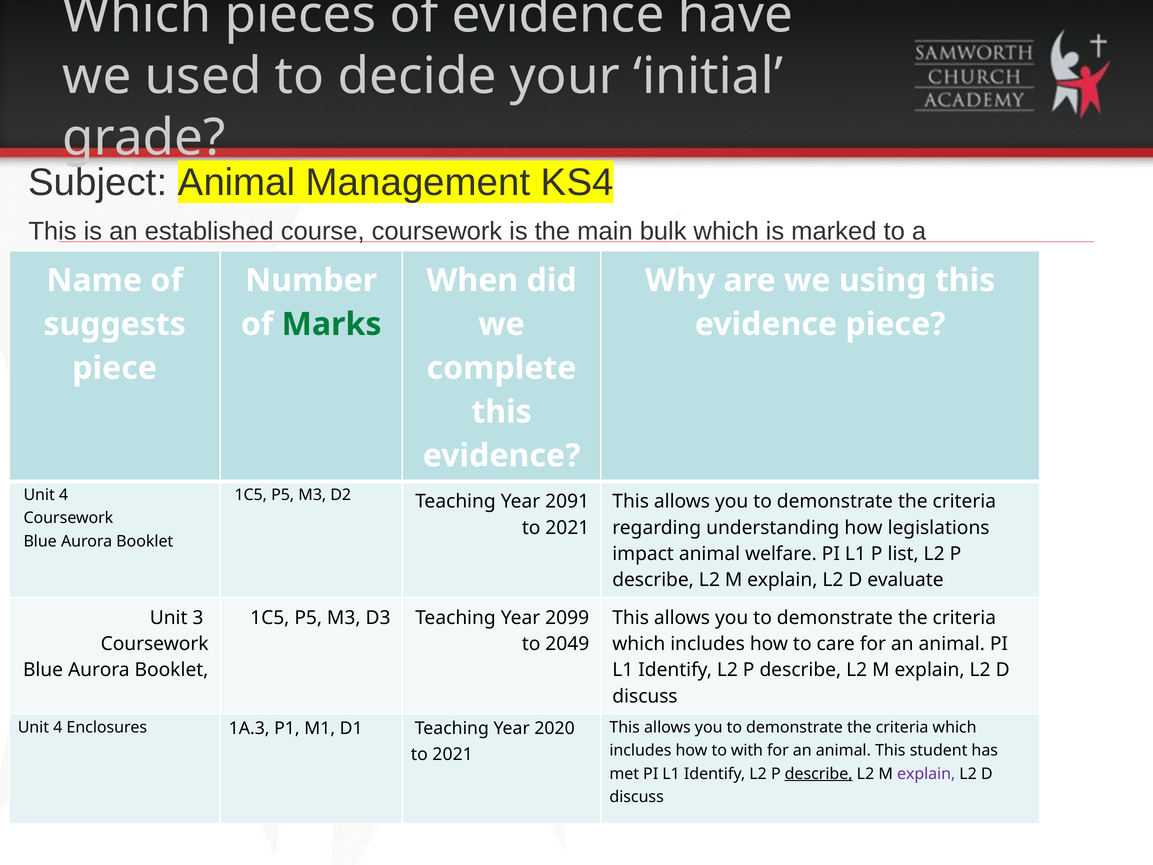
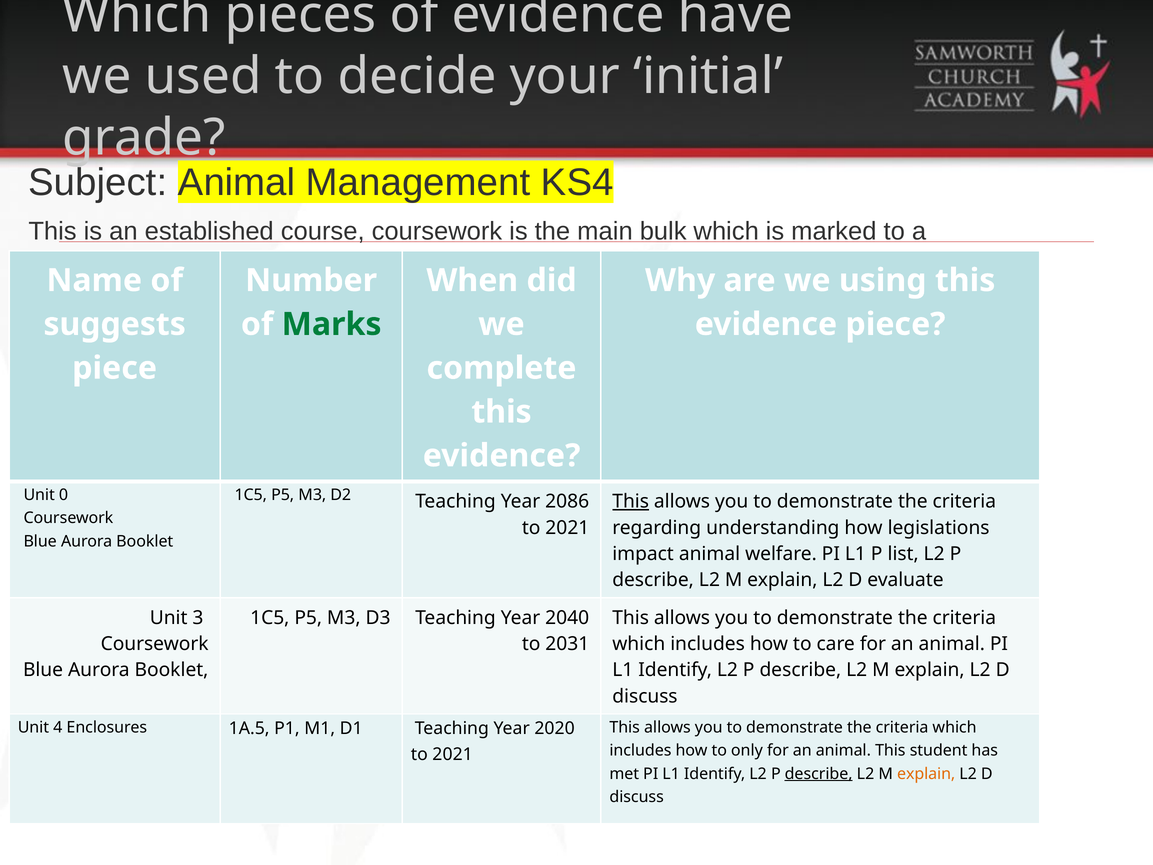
4 at (64, 495): 4 -> 0
2091: 2091 -> 2086
This at (631, 501) underline: none -> present
2099: 2099 -> 2040
2049: 2049 -> 2031
1A.3: 1A.3 -> 1A.5
with: with -> only
explain at (926, 774) colour: purple -> orange
